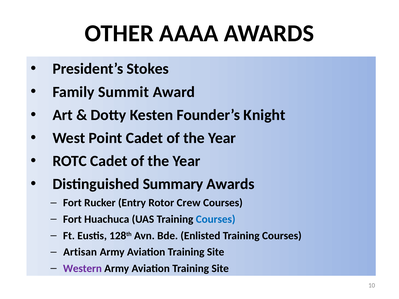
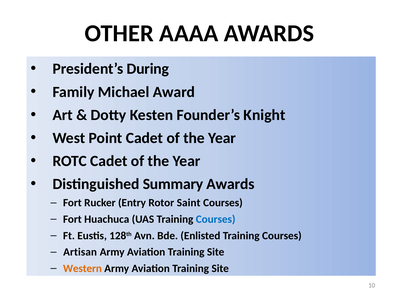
Stokes: Stokes -> During
Summit: Summit -> Michael
Crew: Crew -> Saint
Western colour: purple -> orange
